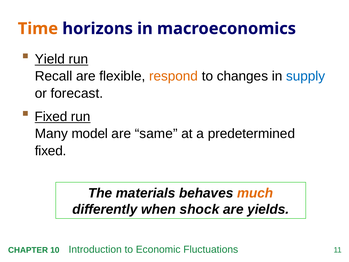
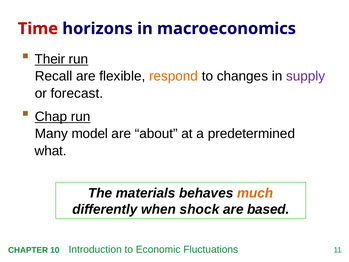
Time colour: orange -> red
Yield: Yield -> Their
supply colour: blue -> purple
Fixed at (51, 116): Fixed -> Chap
same: same -> about
fixed at (51, 151): fixed -> what
yields: yields -> based
